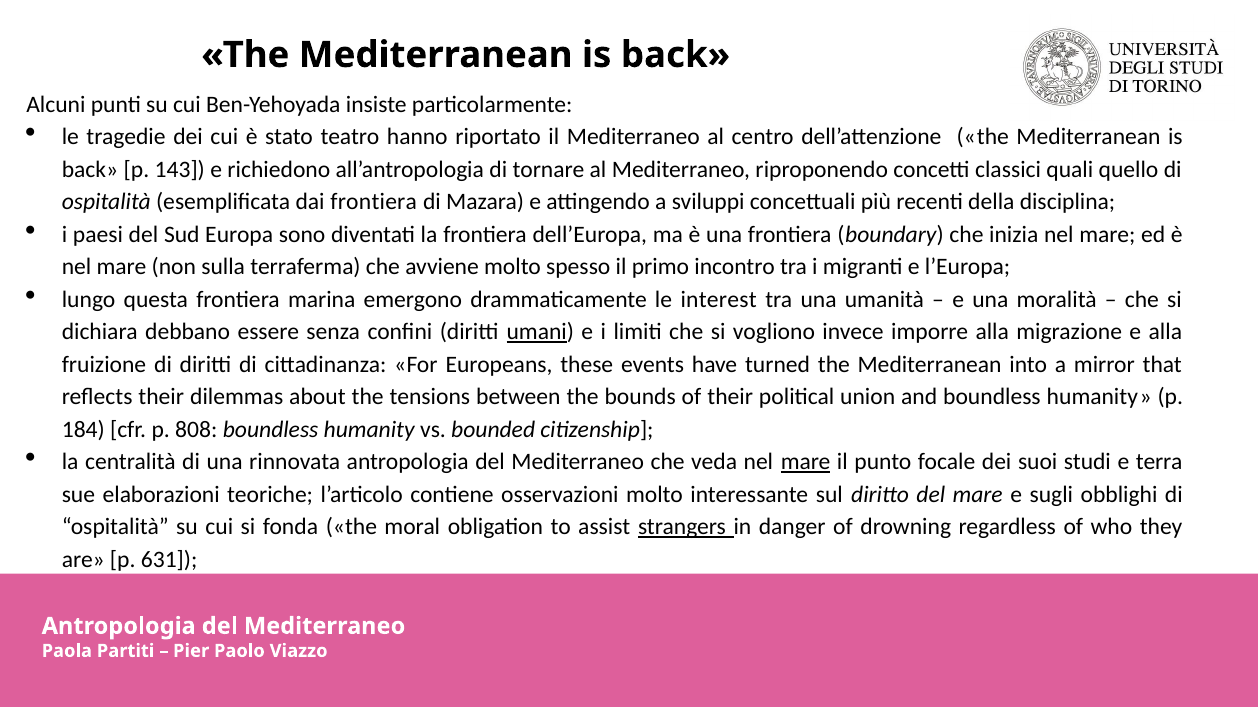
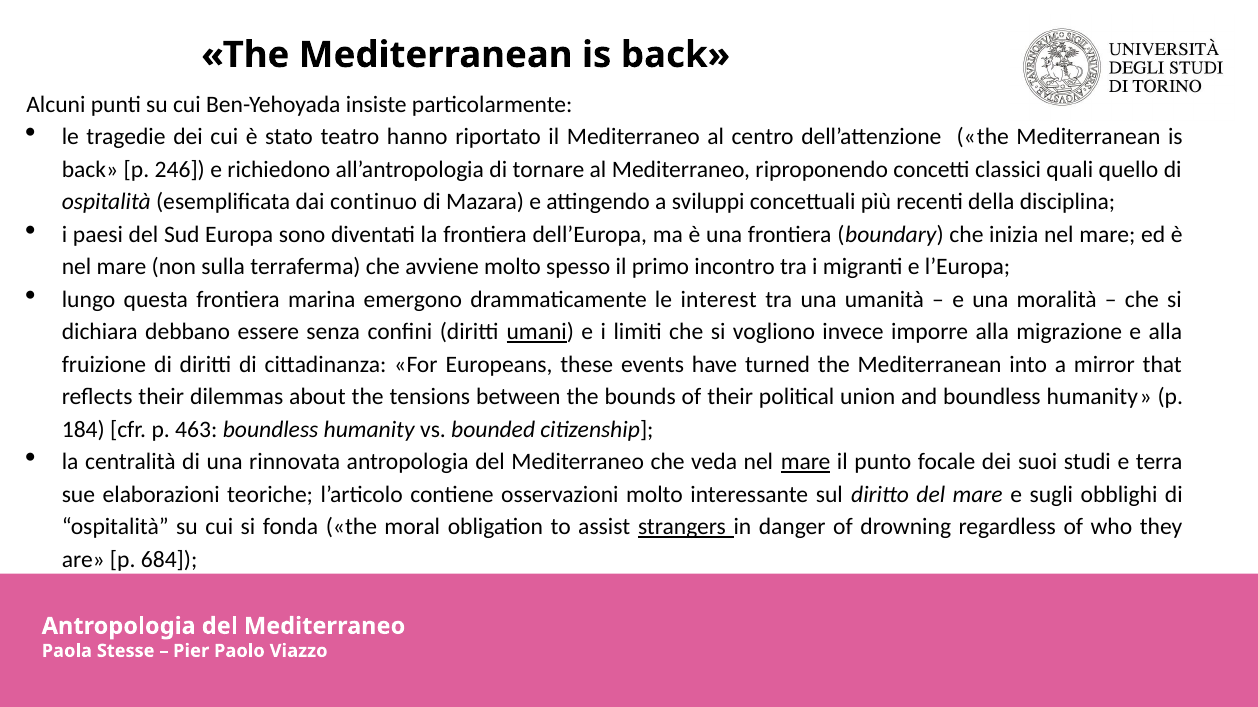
143: 143 -> 246
dai frontiera: frontiera -> continuo
808: 808 -> 463
631: 631 -> 684
Partiti: Partiti -> Stesse
